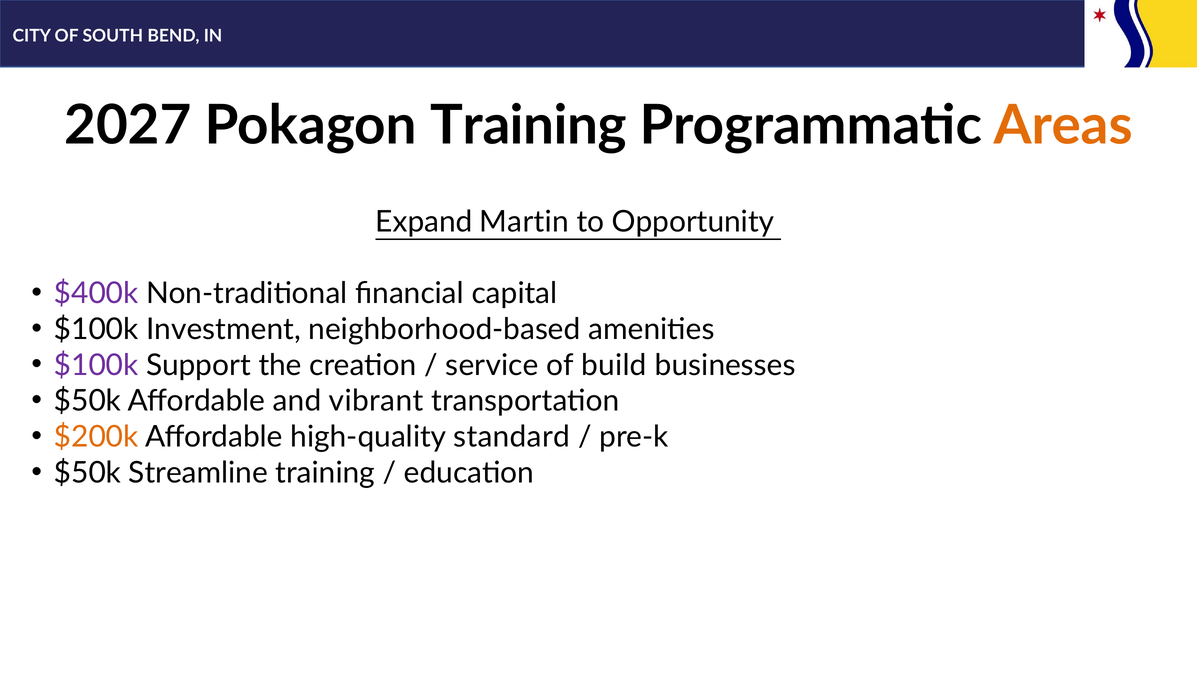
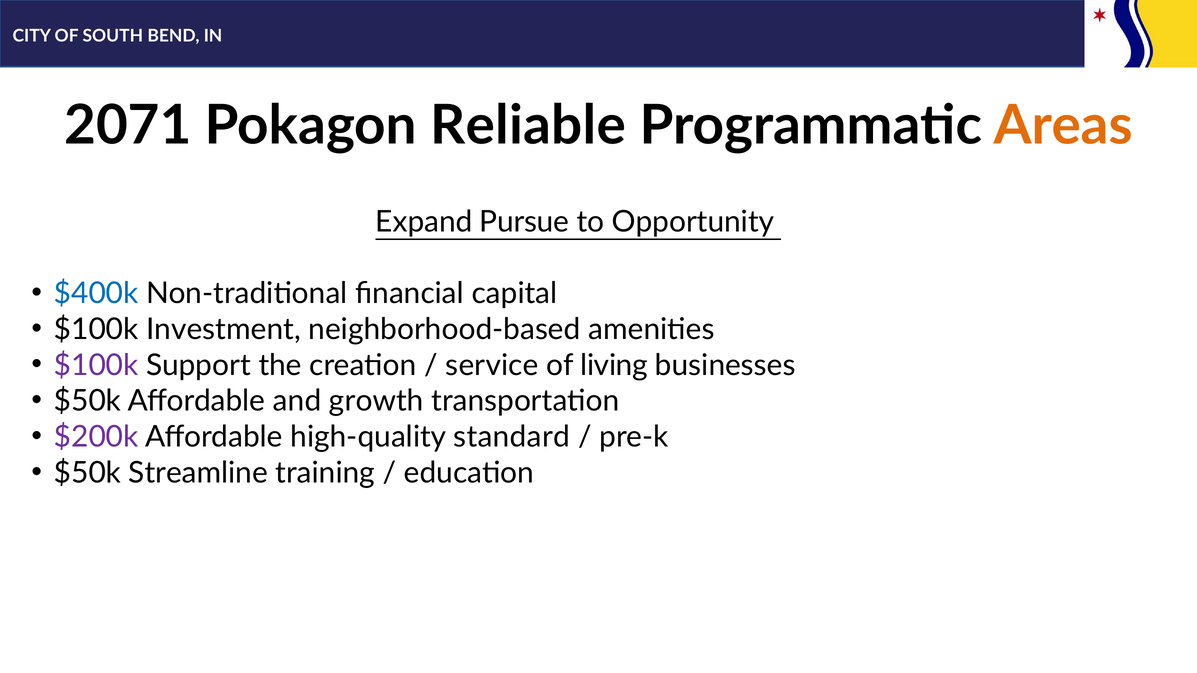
2027: 2027 -> 2071
Pokagon Training: Training -> Reliable
Martin: Martin -> Pursue
$400k colour: purple -> blue
build: build -> living
vibrant: vibrant -> growth
$200k colour: orange -> purple
